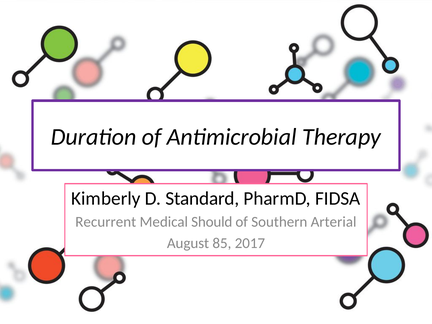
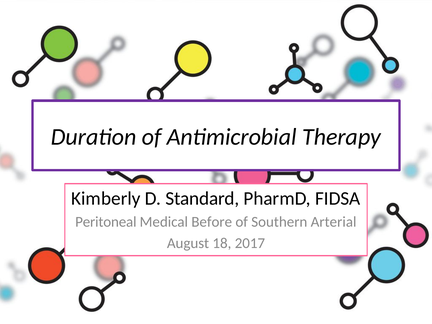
Recurrent: Recurrent -> Peritoneal
Should: Should -> Before
85: 85 -> 18
